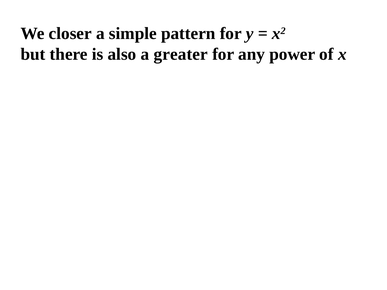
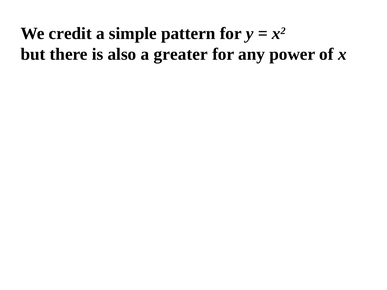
closer: closer -> credit
